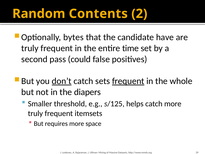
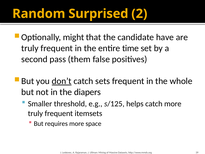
Contents: Contents -> Surprised
bytes: bytes -> might
could: could -> them
frequent at (128, 81) underline: present -> none
